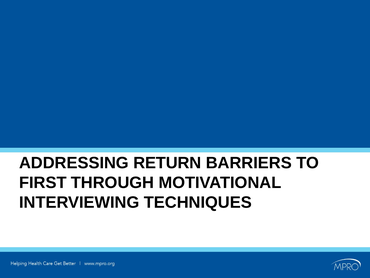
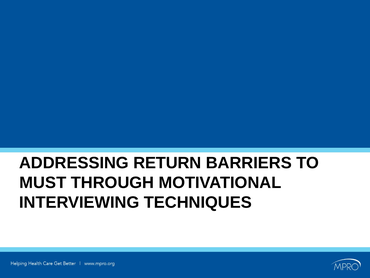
FIRST: FIRST -> MUST
